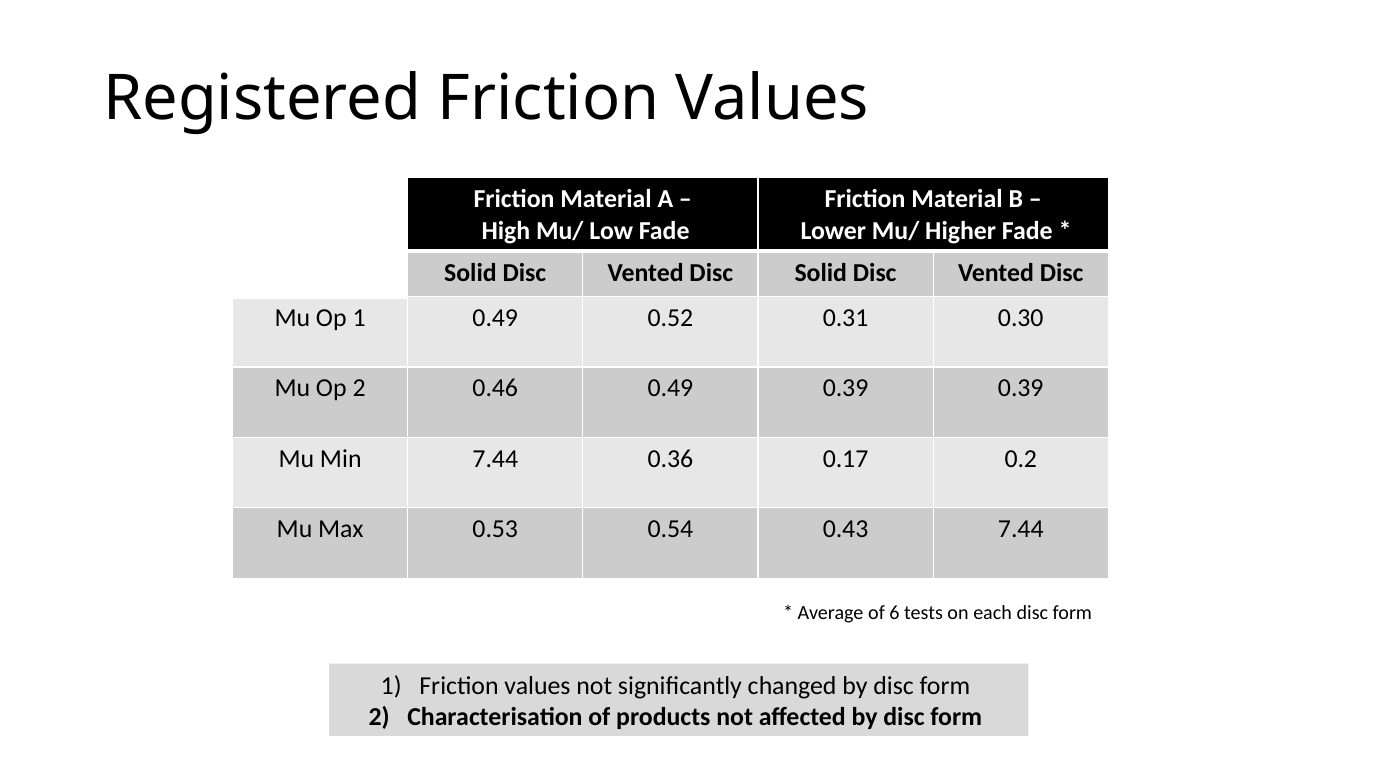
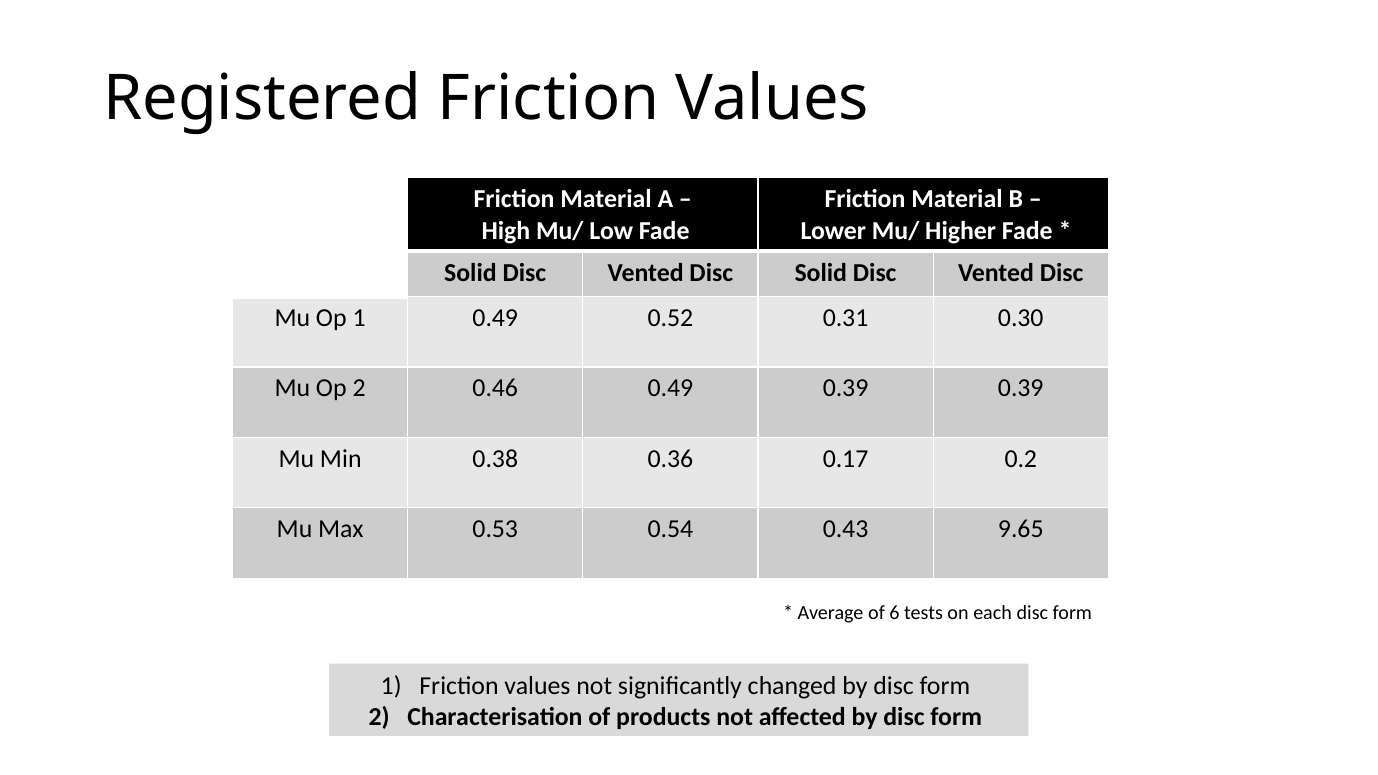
Min 7.44: 7.44 -> 0.38
0.43 7.44: 7.44 -> 9.65
